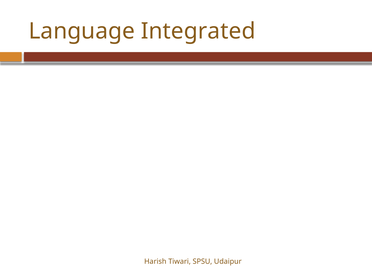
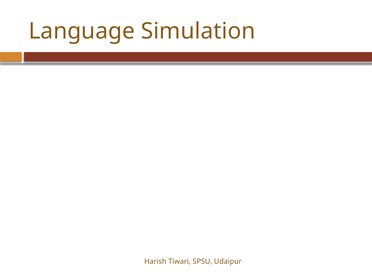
Integrated: Integrated -> Simulation
